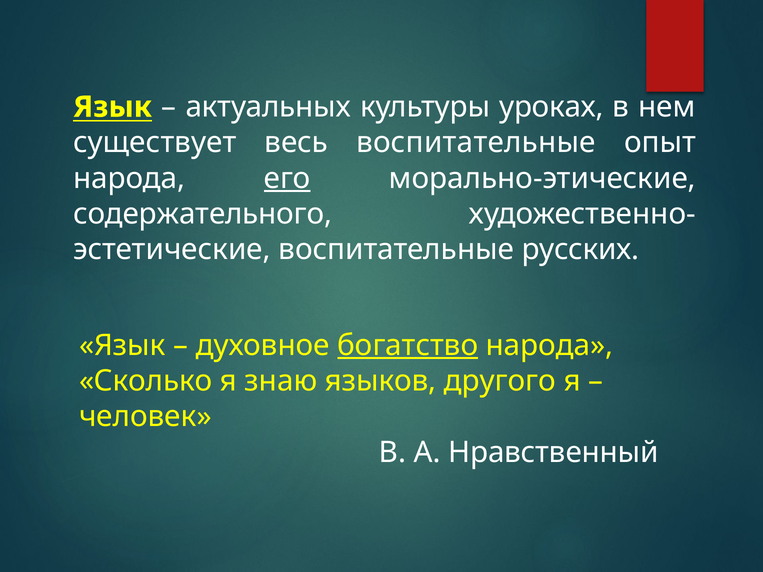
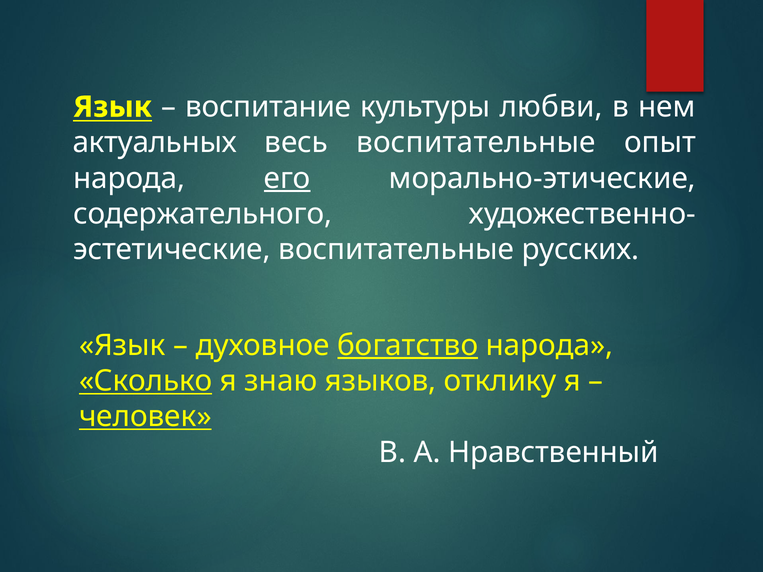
актуальных: актуальных -> воспитание
уроках: уроках -> любви
существует: существует -> актуальных
Сколько underline: none -> present
другого: другого -> отклику
человек underline: none -> present
